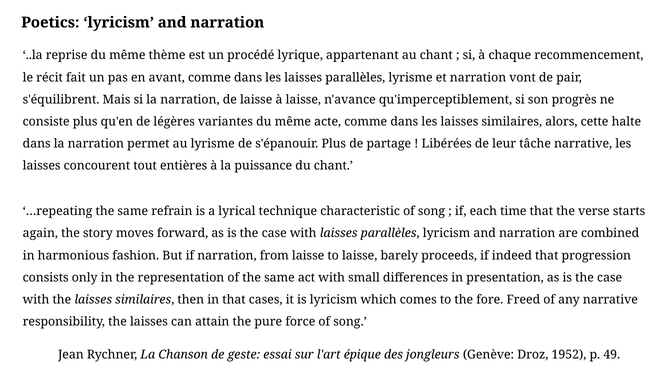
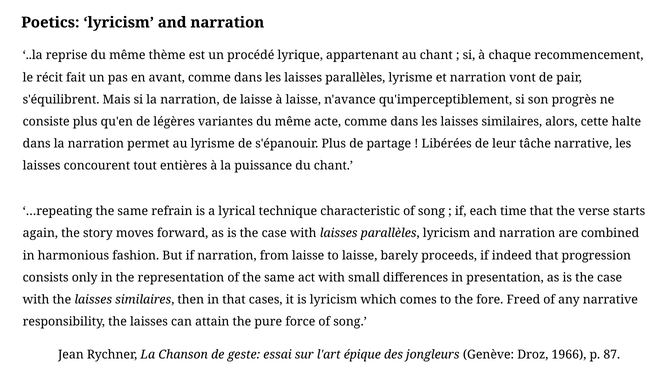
1952: 1952 -> 1966
49: 49 -> 87
